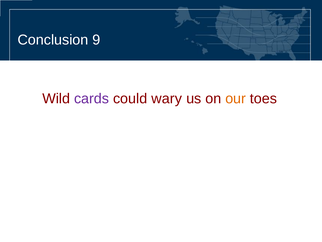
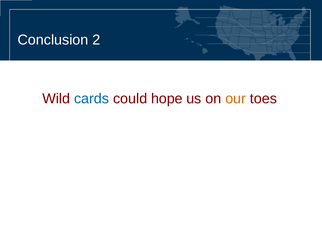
9: 9 -> 2
cards colour: purple -> blue
wary: wary -> hope
